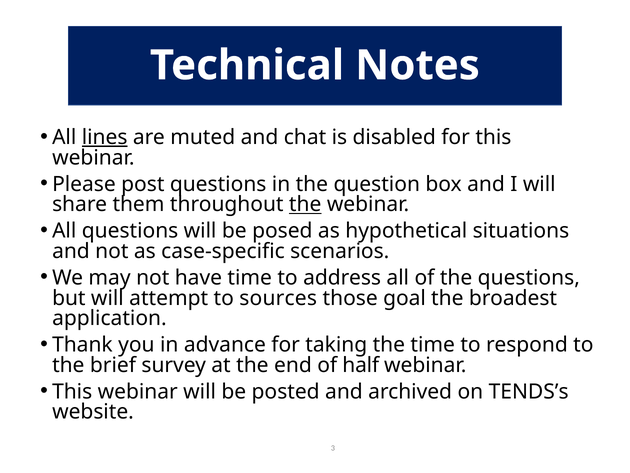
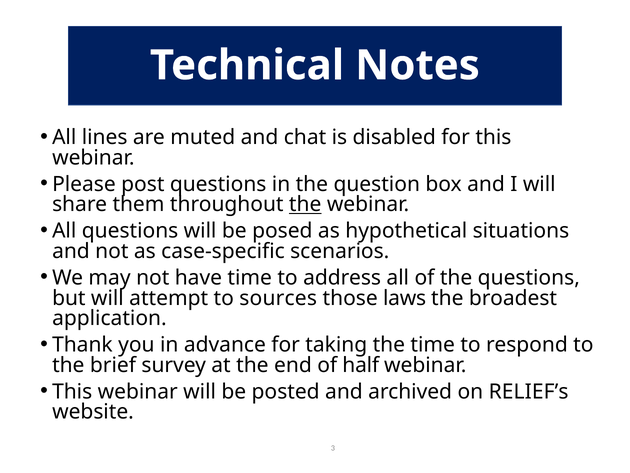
lines underline: present -> none
goal: goal -> laws
TENDS’s: TENDS’s -> RELIEF’s
